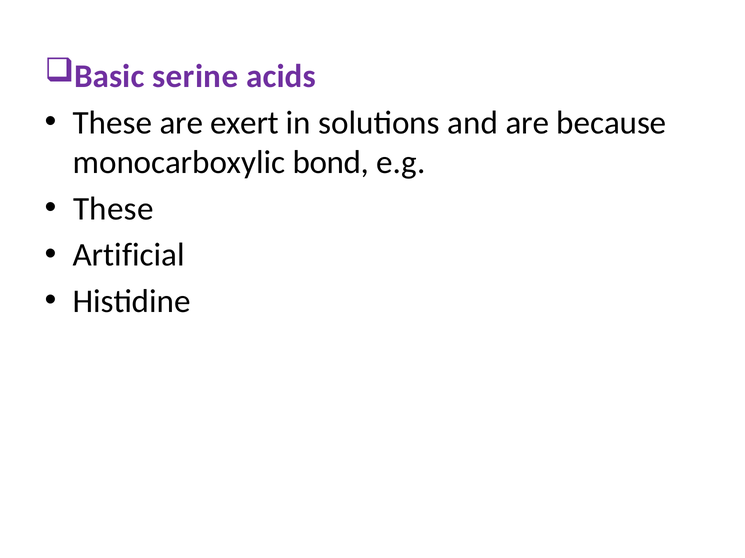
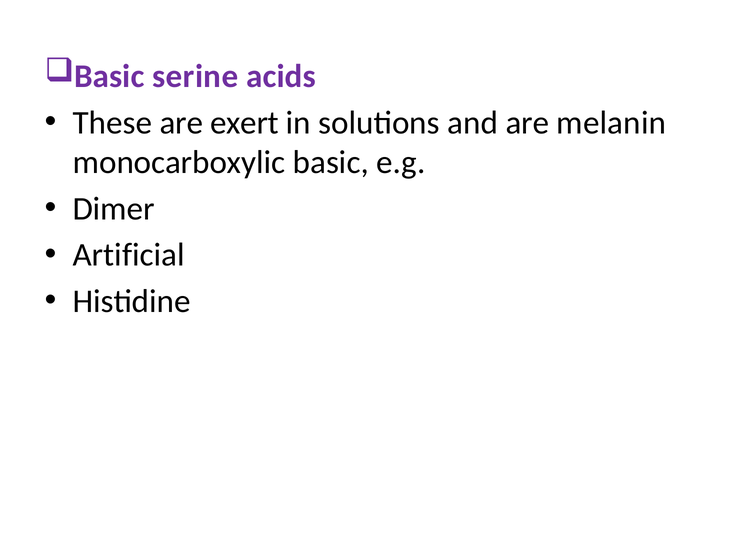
because: because -> melanin
monocarboxylic bond: bond -> basic
These at (113, 209): These -> Dimer
